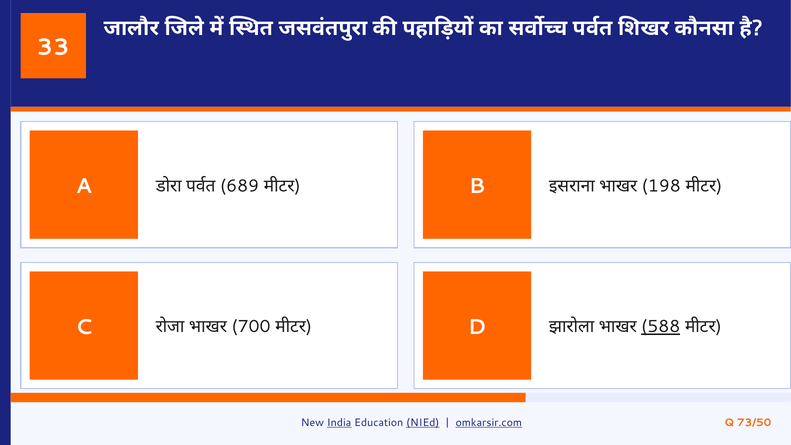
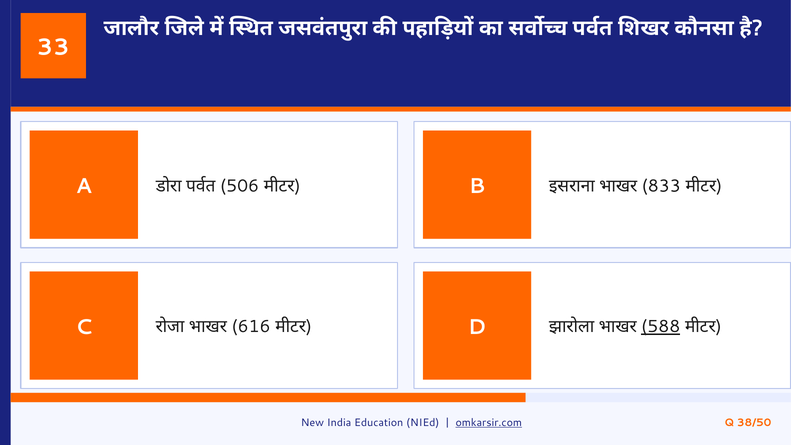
689: 689 -> 506
198: 198 -> 833
700: 700 -> 616
India underline: present -> none
NIEd underline: present -> none
73/50: 73/50 -> 38/50
